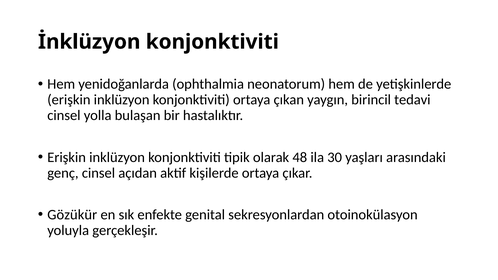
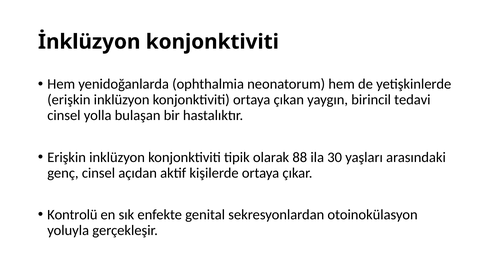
48: 48 -> 88
Gözükür: Gözükür -> Kontrolü
